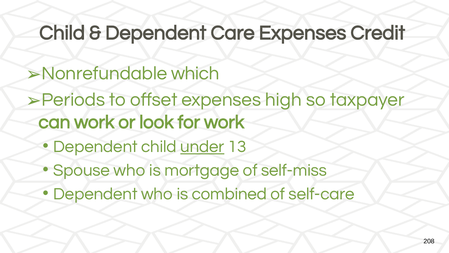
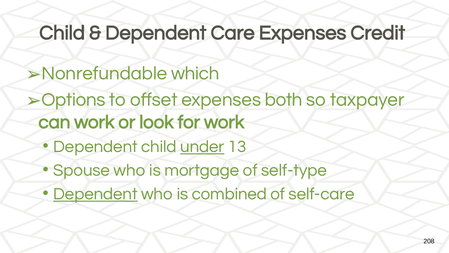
Periods: Periods -> Options
high: high -> both
self-miss: self-miss -> self-type
Dependent at (95, 193) underline: none -> present
